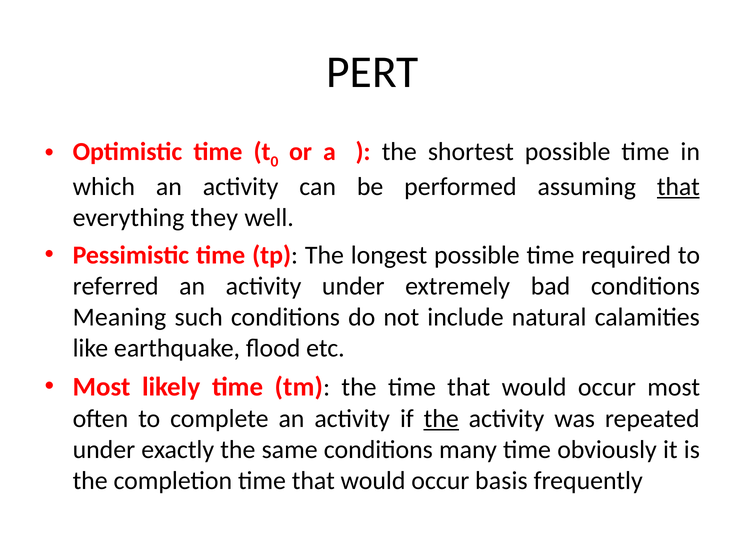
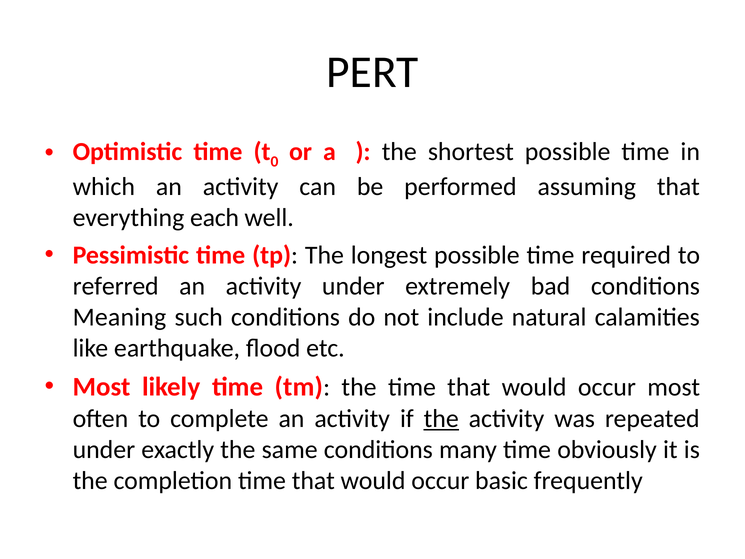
that at (678, 186) underline: present -> none
they: they -> each
basis: basis -> basic
